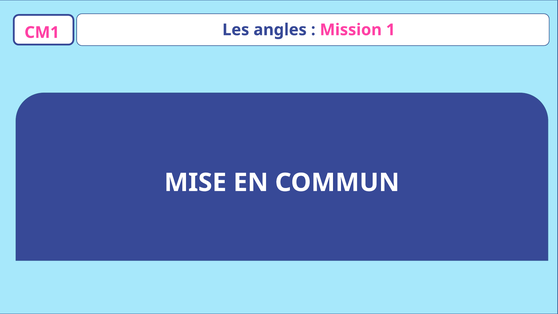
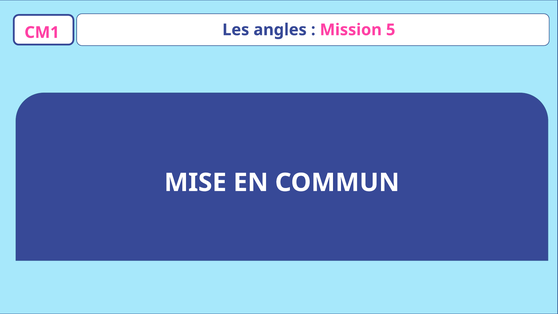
1: 1 -> 5
